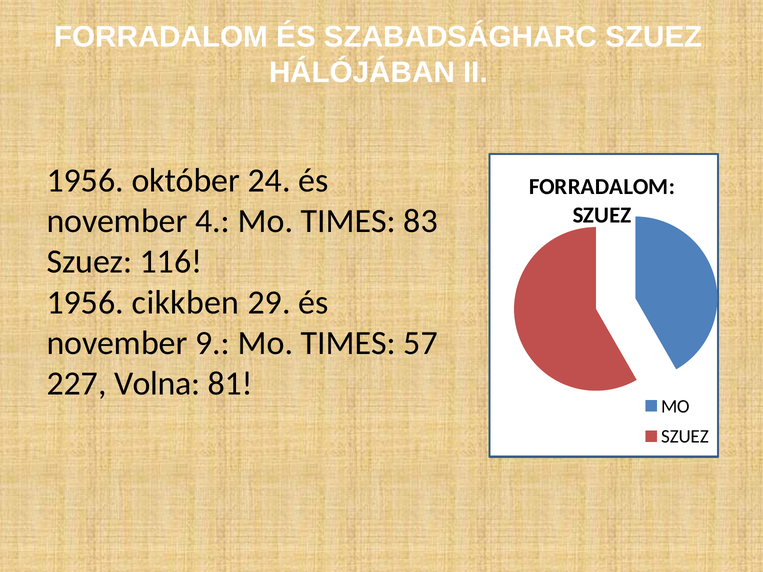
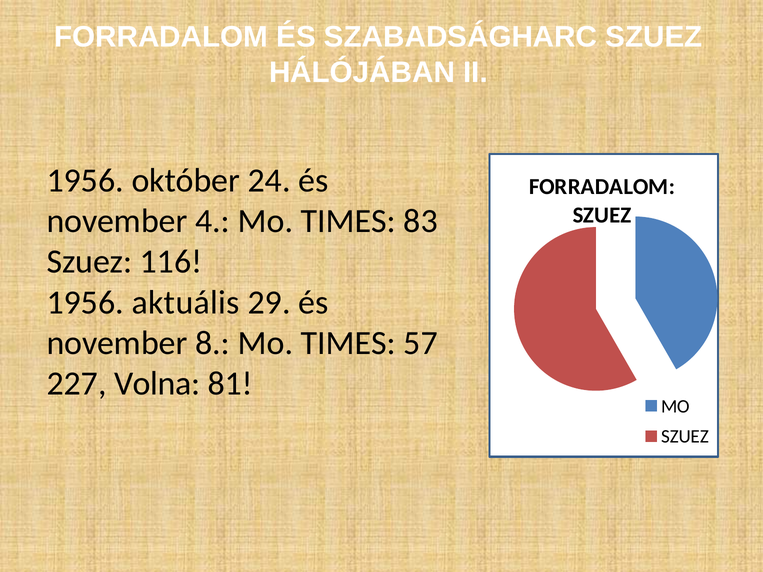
cikkben: cikkben -> aktuális
9: 9 -> 8
